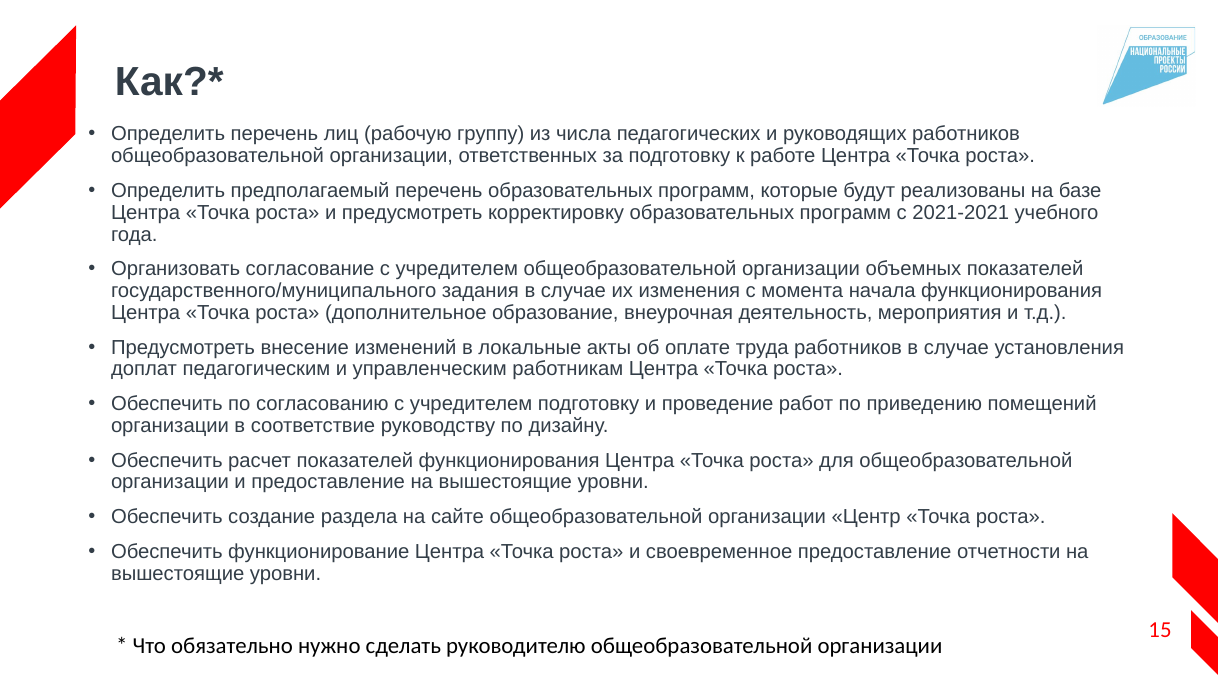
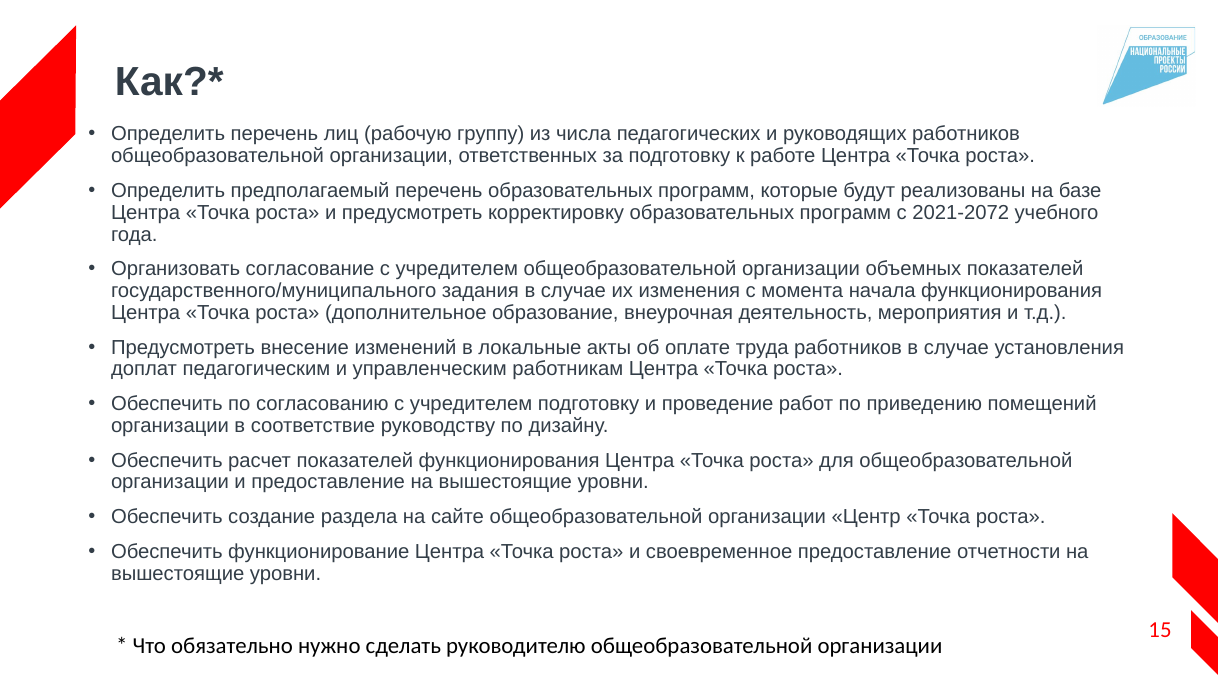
2021-2021: 2021-2021 -> 2021-2072
